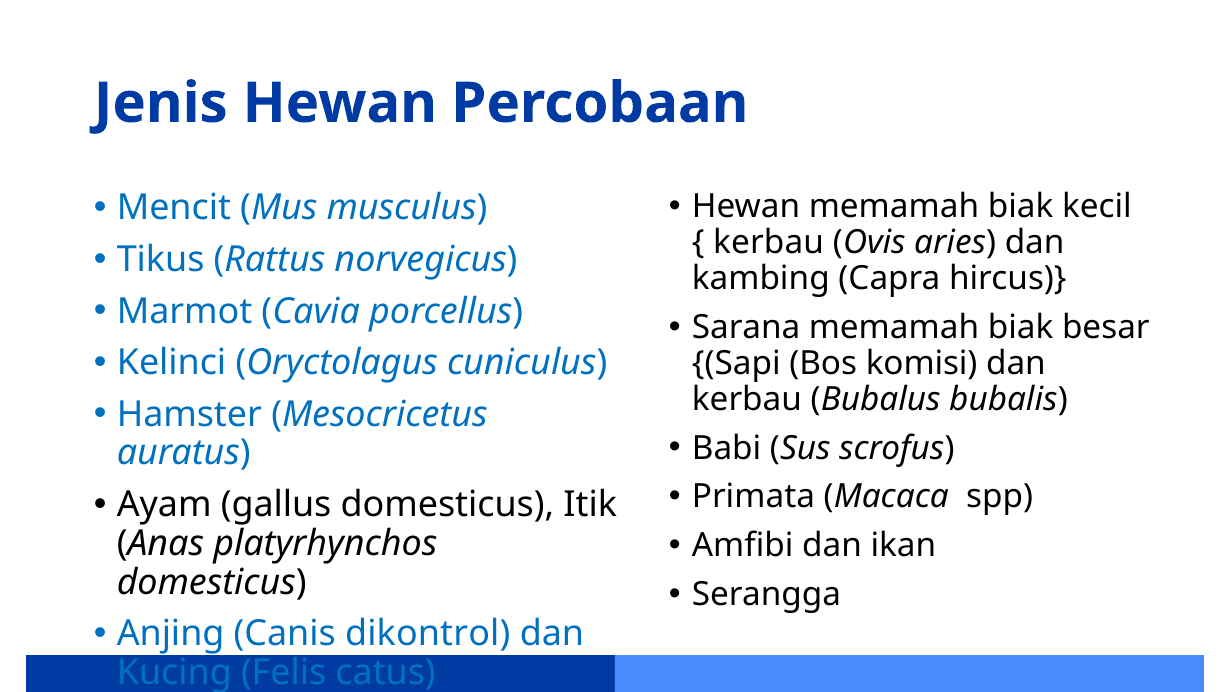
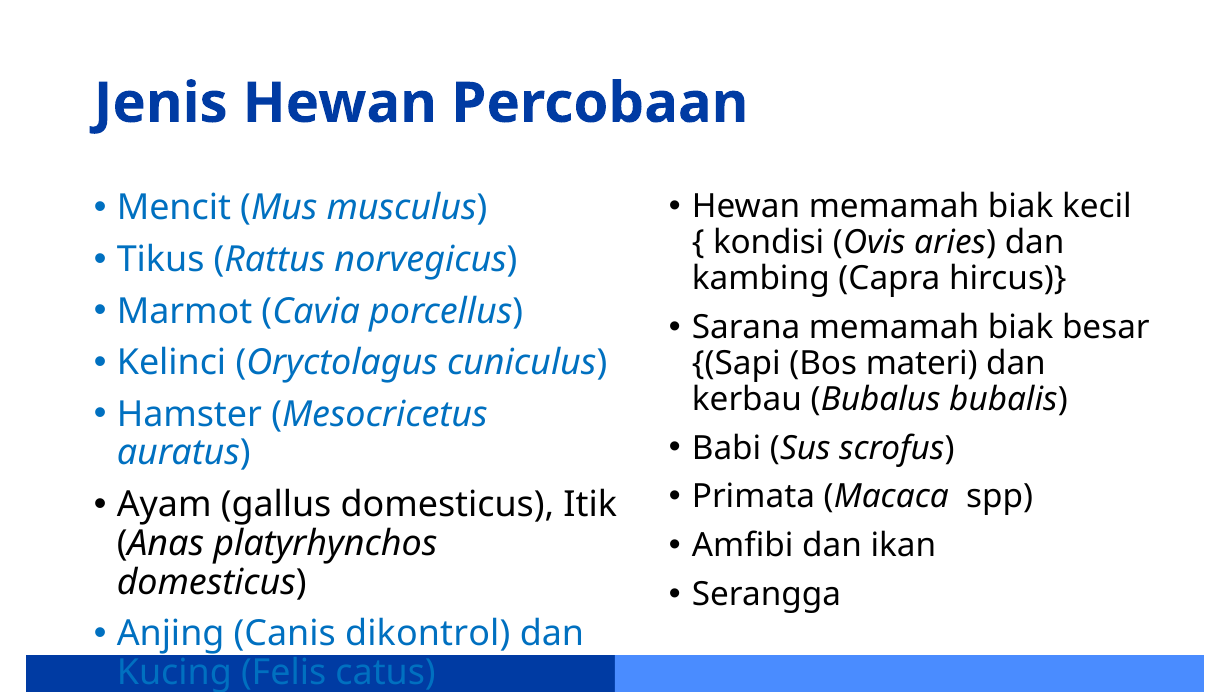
kerbau at (769, 243): kerbau -> kondisi
komisi: komisi -> materi
